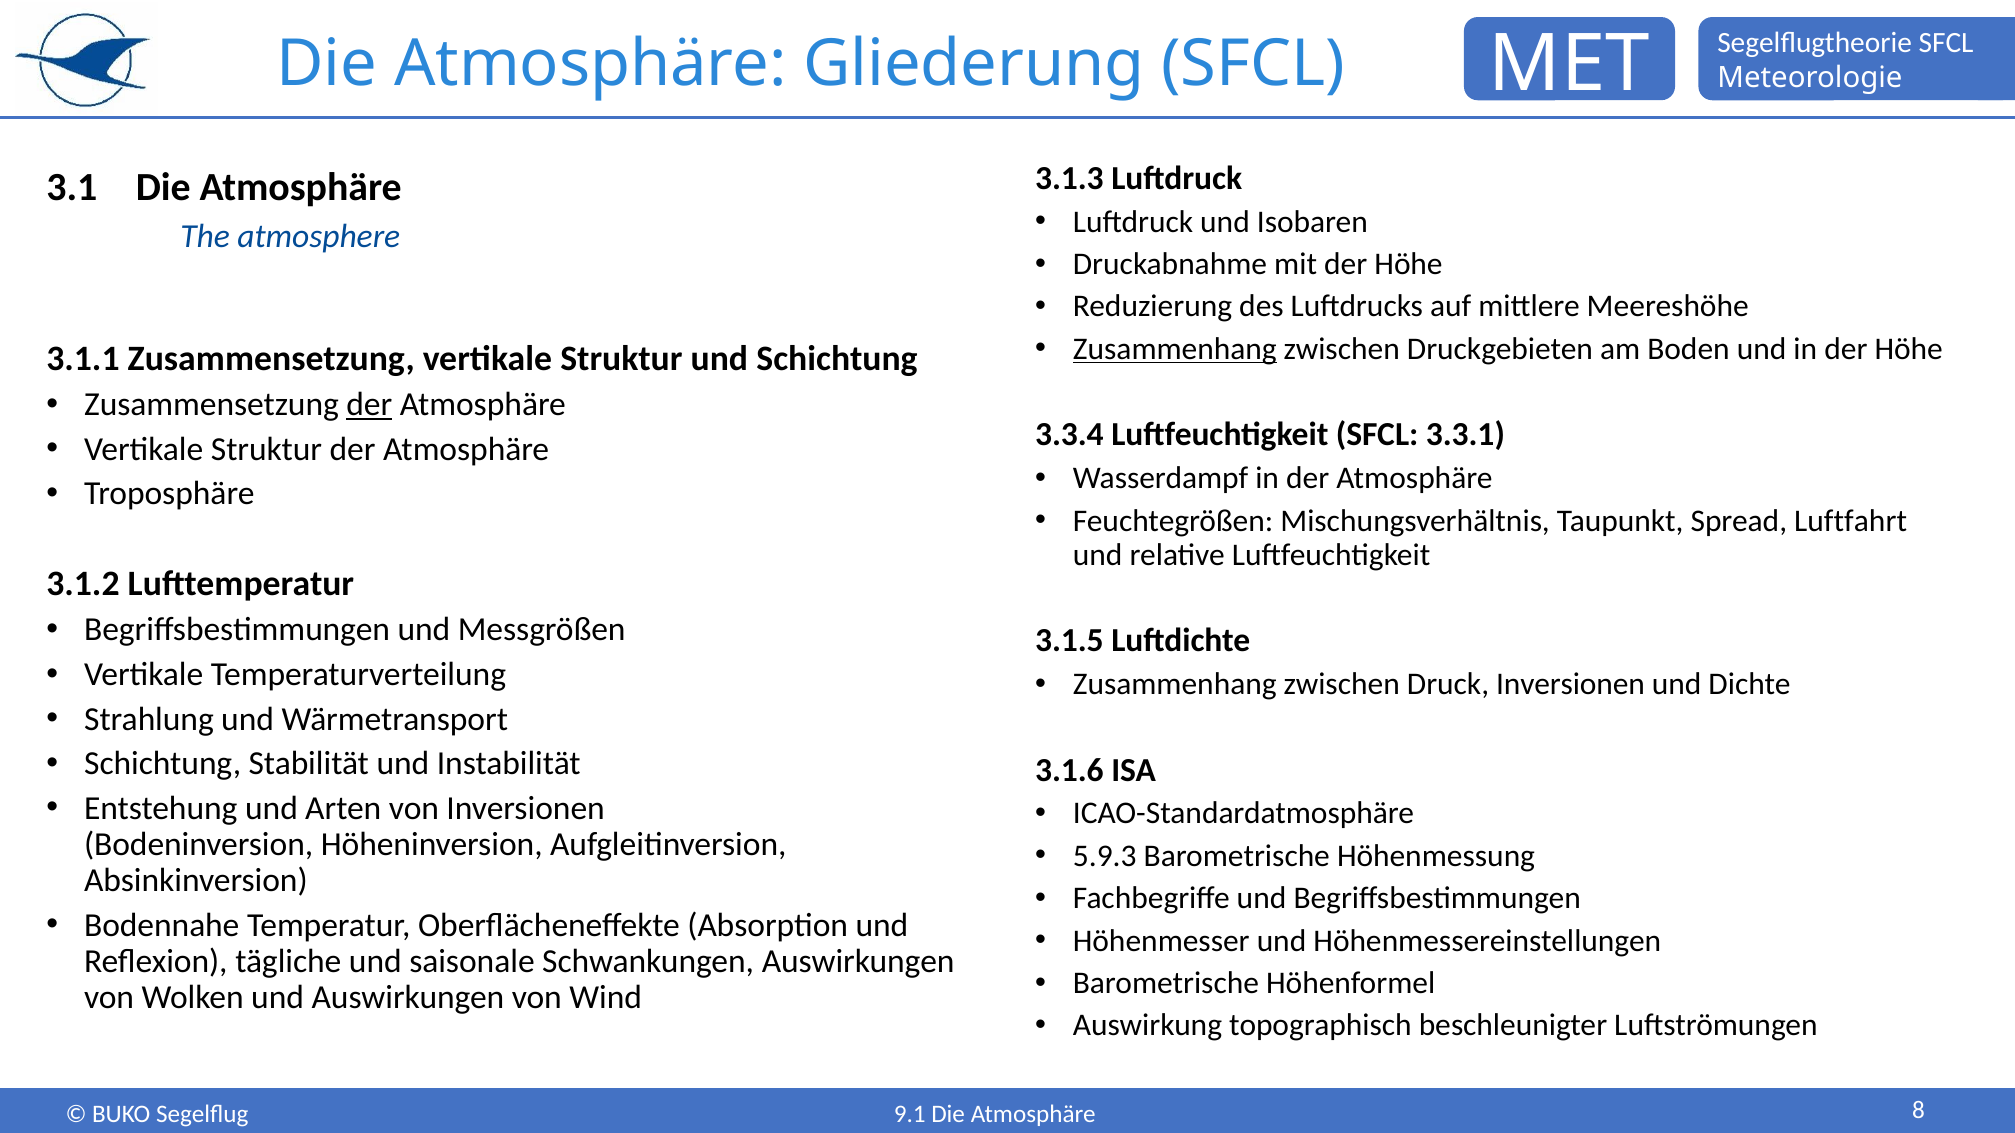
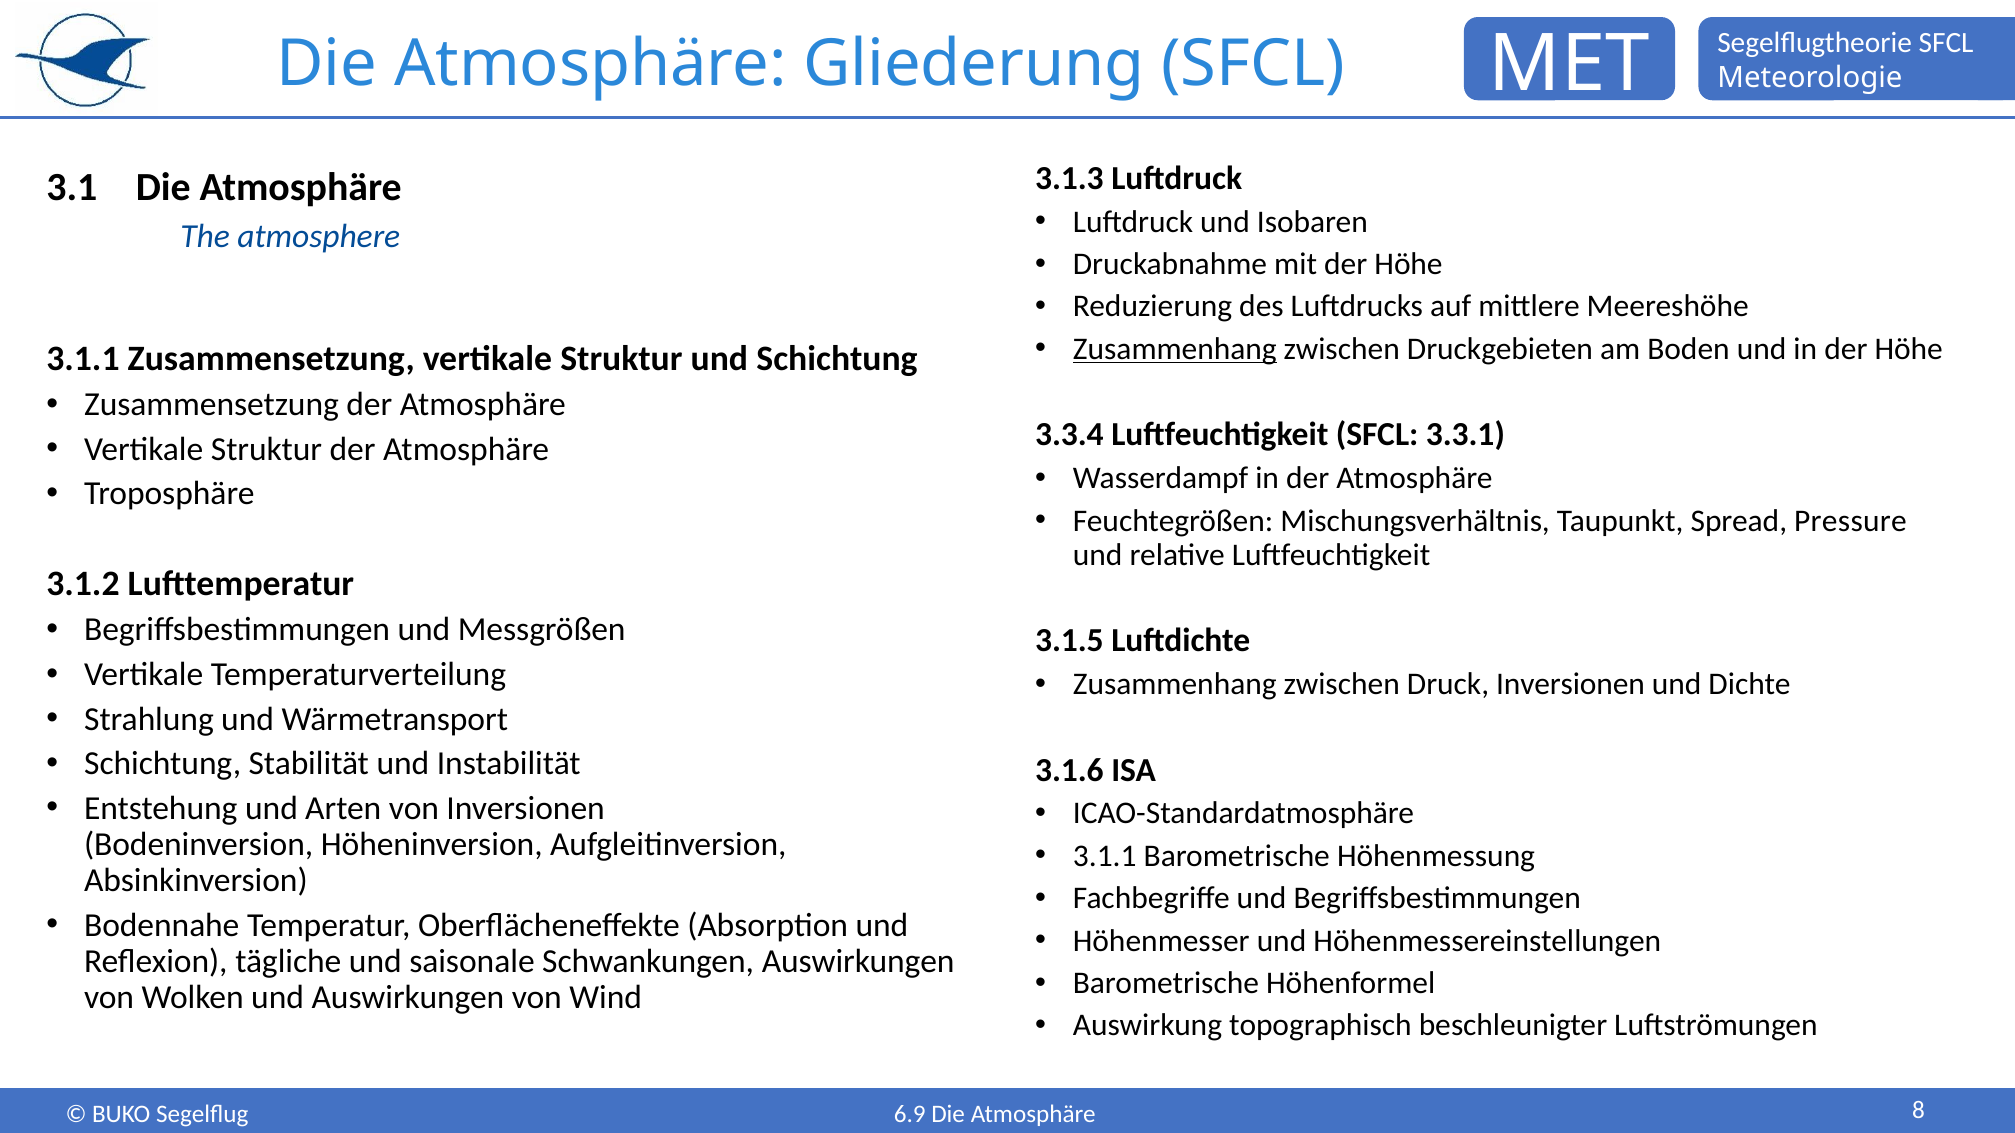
der at (369, 405) underline: present -> none
Luftfahrt: Luftfahrt -> Pressure
5.9.3 at (1105, 856): 5.9.3 -> 3.1.1
9.1: 9.1 -> 6.9
